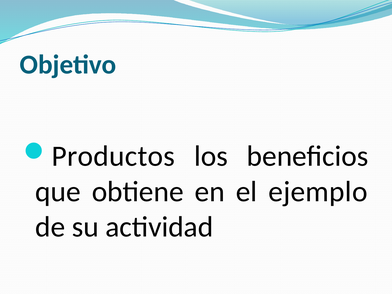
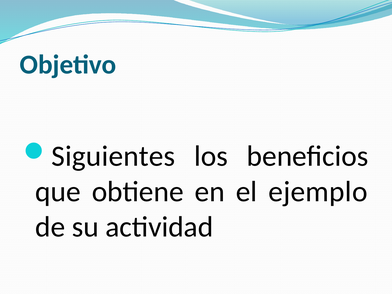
Productos: Productos -> Siguientes
